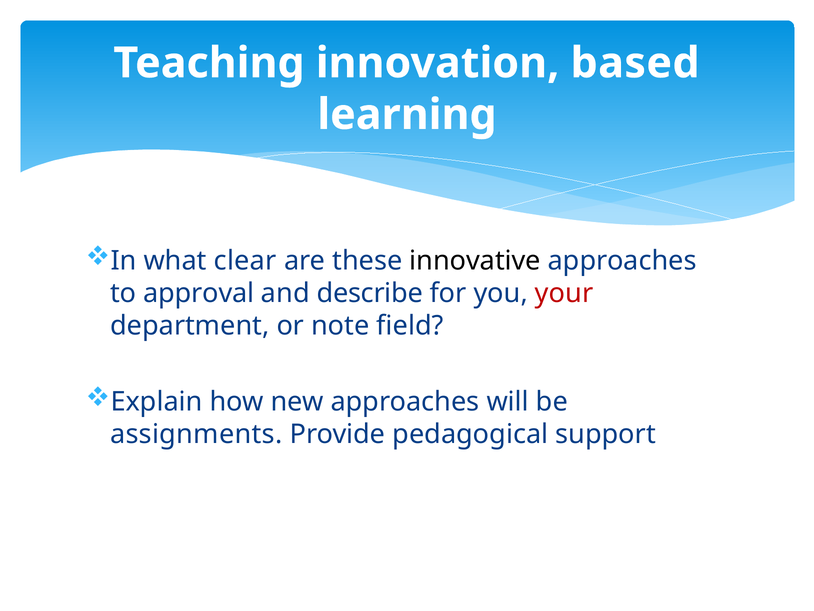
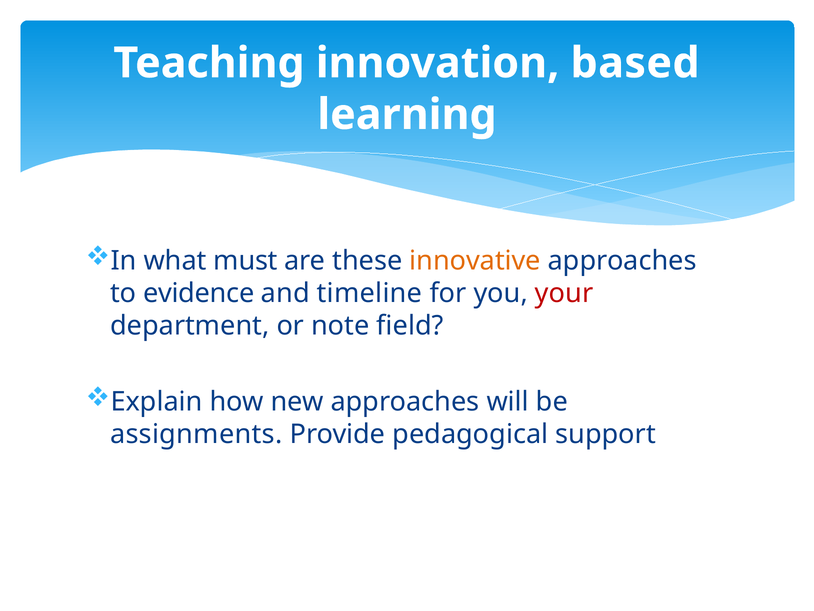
clear: clear -> must
innovative colour: black -> orange
approval: approval -> evidence
describe: describe -> timeline
